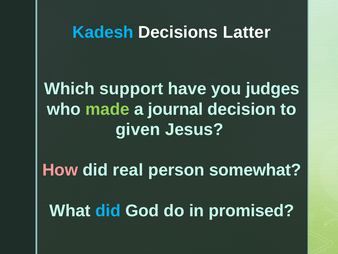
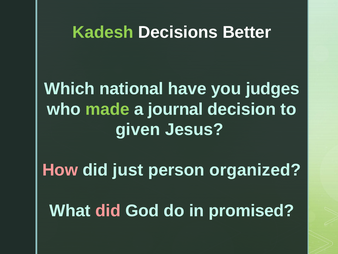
Kadesh colour: light blue -> light green
Latter: Latter -> Better
support: support -> national
real: real -> just
somewhat: somewhat -> organized
did at (108, 210) colour: light blue -> pink
